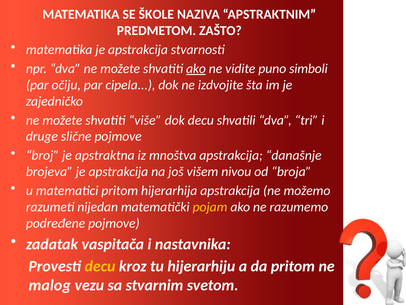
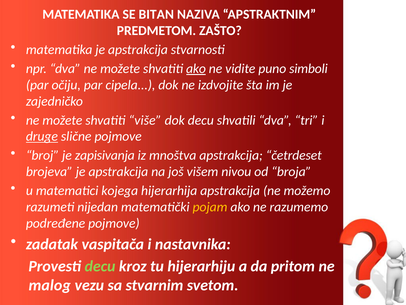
ŠKOLE: ŠKOLE -> BITAN
druge underline: none -> present
apstraktna: apstraktna -> zapisivanja
današnje: današnje -> četrdeset
matematici pritom: pritom -> kojega
decu at (100, 266) colour: yellow -> light green
